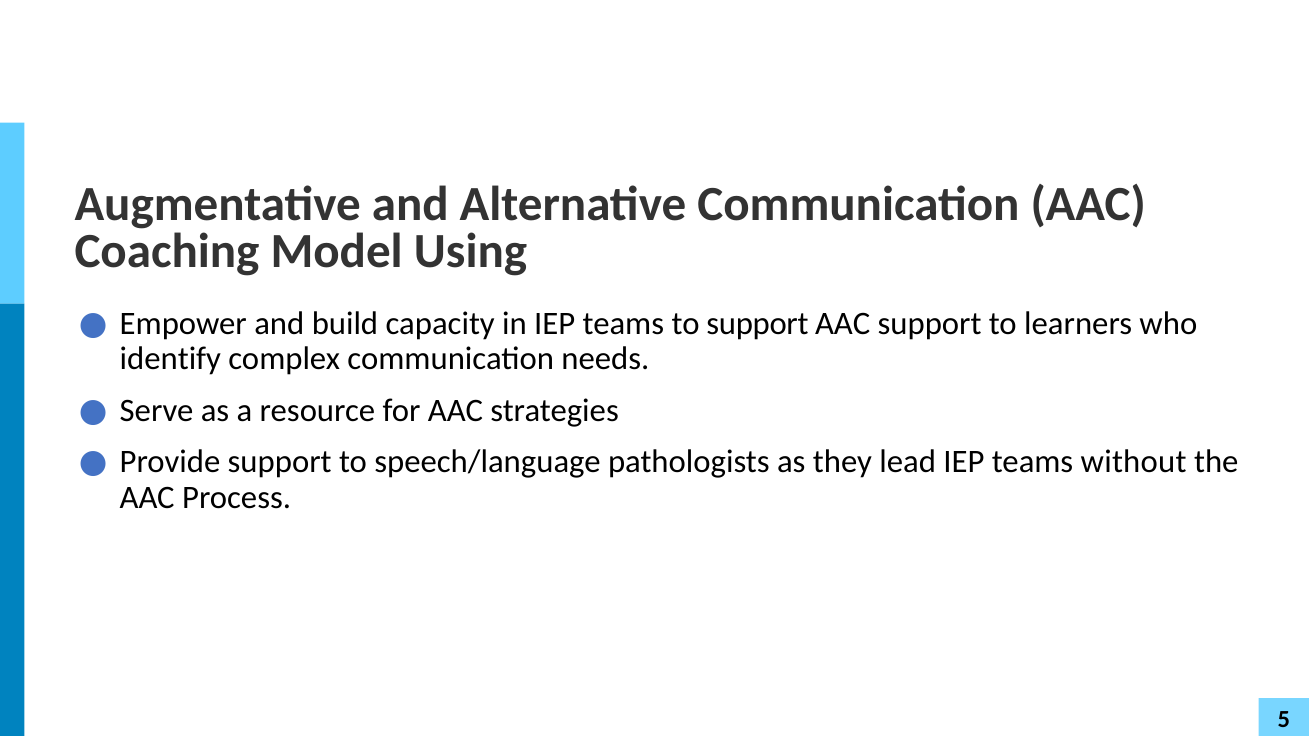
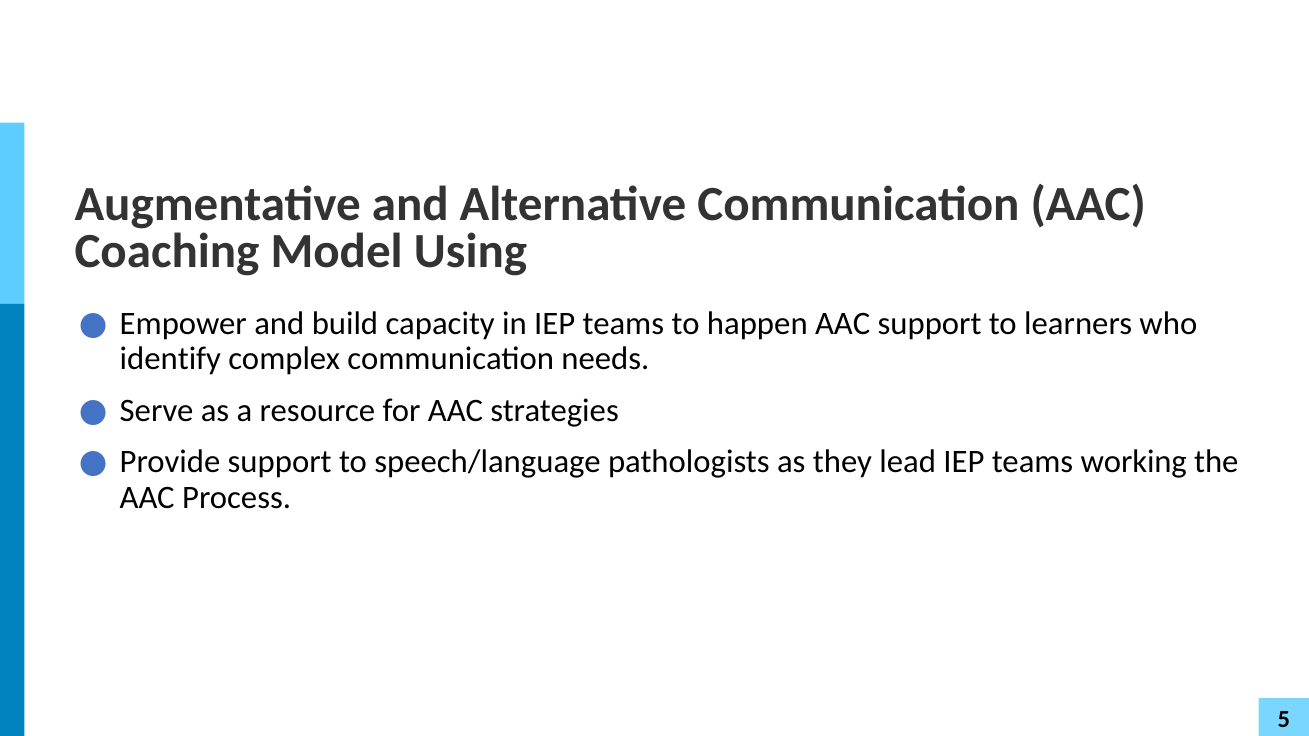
to support: support -> happen
without: without -> working
